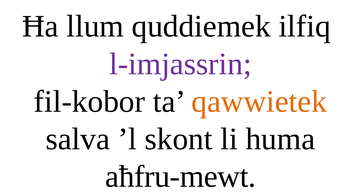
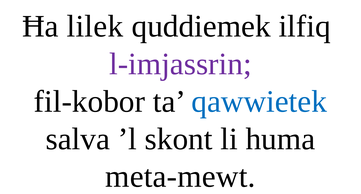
llum: llum -> lilek
qawwietek colour: orange -> blue
aħfru-mewt: aħfru-mewt -> meta-mewt
